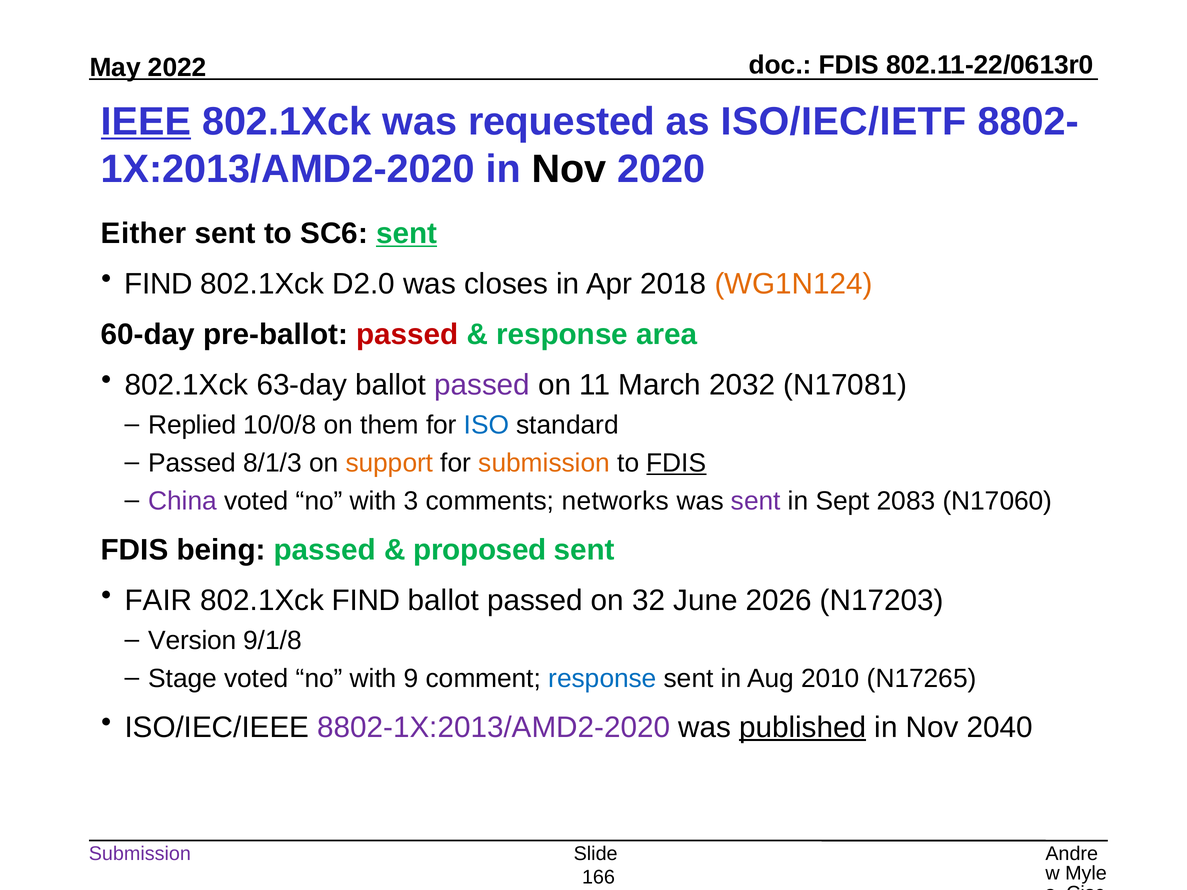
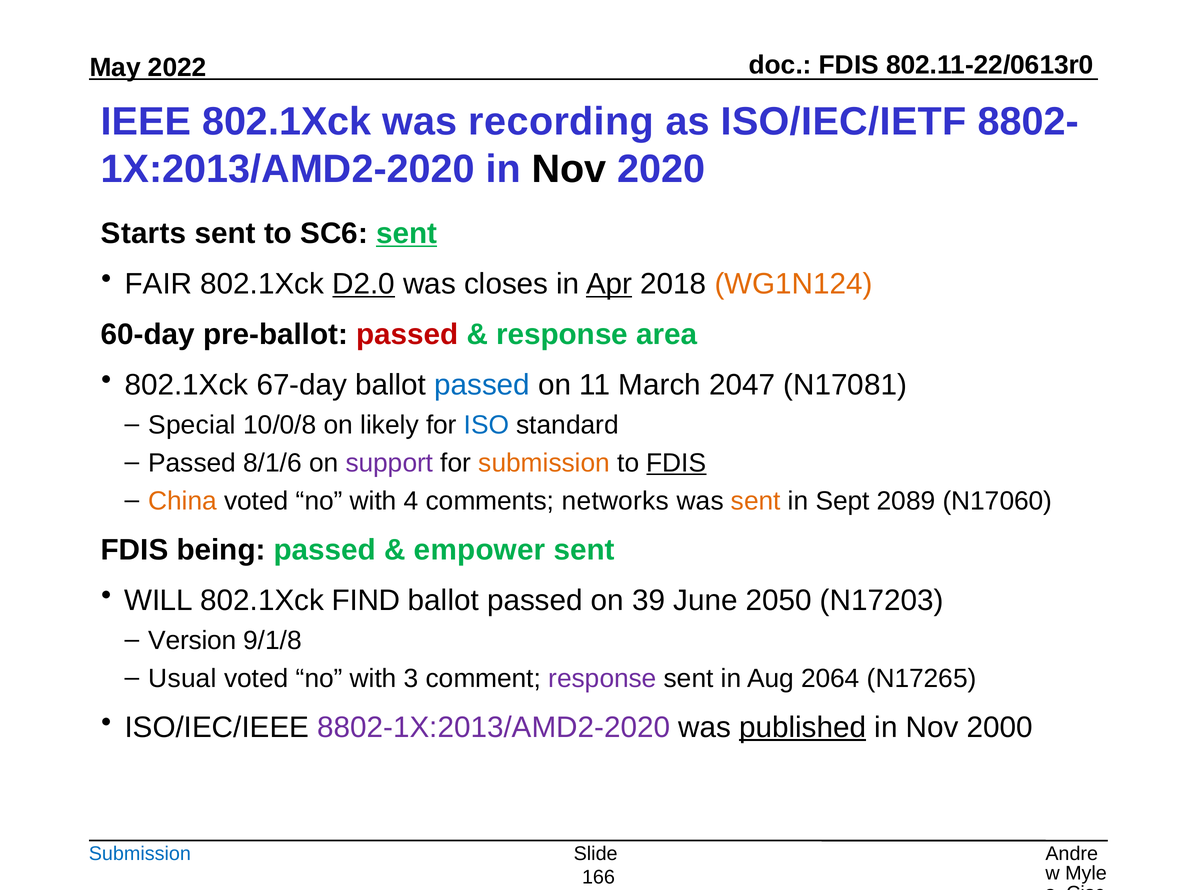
IEEE underline: present -> none
requested: requested -> recording
Either: Either -> Starts
FIND at (159, 284): FIND -> FAIR
D2.0 underline: none -> present
Apr underline: none -> present
63-day: 63-day -> 67-day
passed at (482, 385) colour: purple -> blue
2032: 2032 -> 2047
Replied: Replied -> Special
them: them -> likely
8/1/3: 8/1/3 -> 8/1/6
support colour: orange -> purple
China colour: purple -> orange
3: 3 -> 4
sent at (756, 501) colour: purple -> orange
2083: 2083 -> 2089
proposed: proposed -> empower
FAIR: FAIR -> WILL
32: 32 -> 39
2026: 2026 -> 2050
Stage: Stage -> Usual
9: 9 -> 3
response at (602, 679) colour: blue -> purple
2010: 2010 -> 2064
2040: 2040 -> 2000
Submission at (140, 854) colour: purple -> blue
